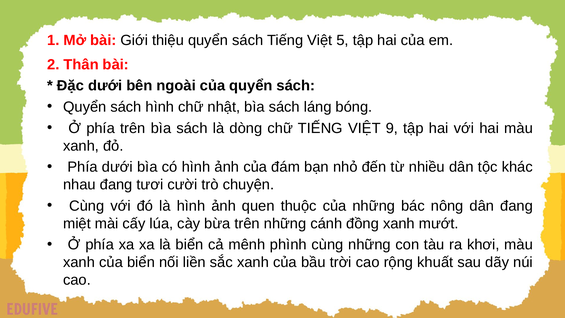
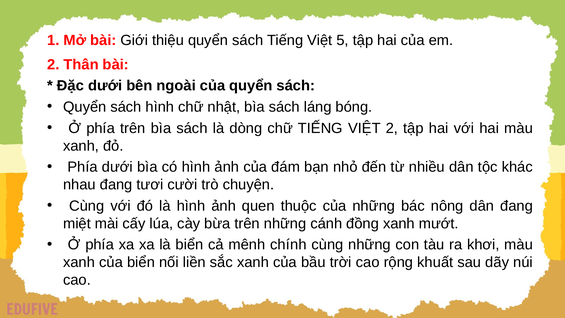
VIỆT 9: 9 -> 2
phình: phình -> chính
